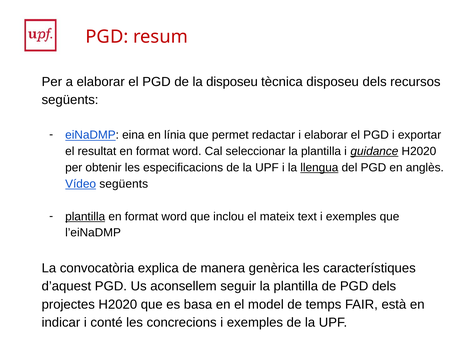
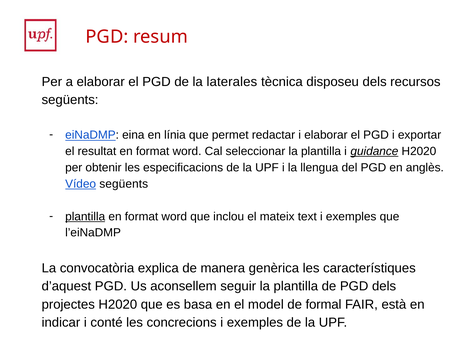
la disposeu: disposeu -> laterales
llengua underline: present -> none
temps: temps -> formal
